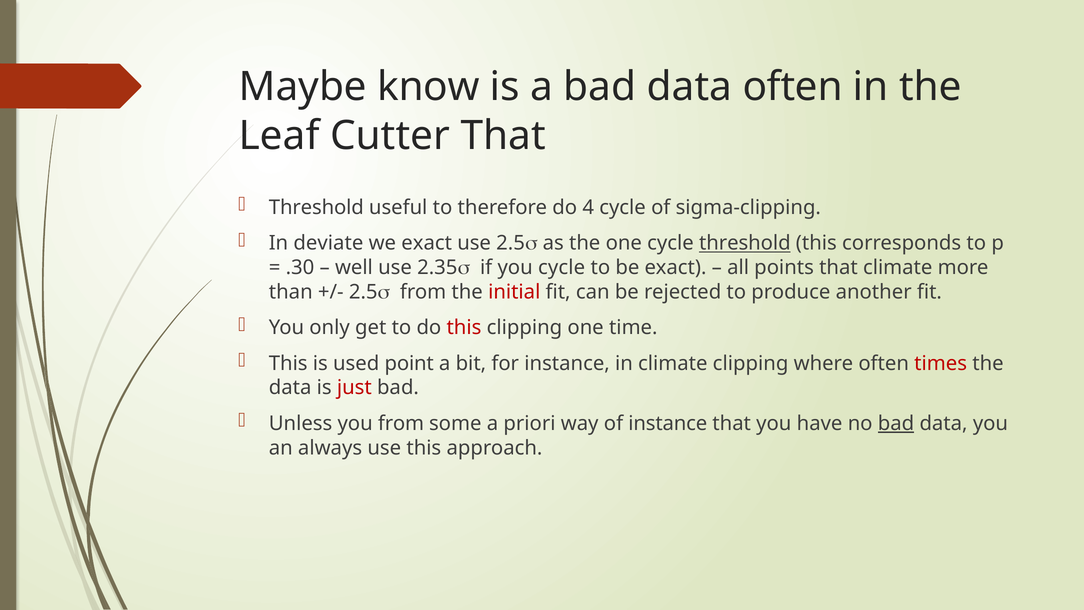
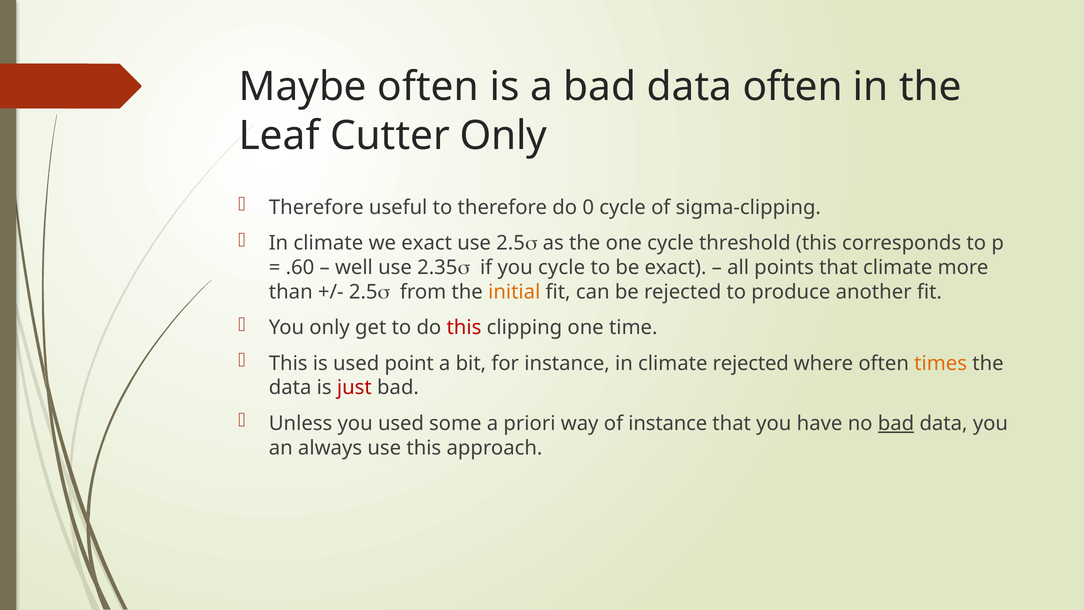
Maybe know: know -> often
Cutter That: That -> Only
Threshold at (316, 207): Threshold -> Therefore
4: 4 -> 0
deviate at (328, 243): deviate -> climate
threshold at (745, 243) underline: present -> none
.30: .30 -> .60
initial colour: red -> orange
climate clipping: clipping -> rejected
times colour: red -> orange
you from: from -> used
